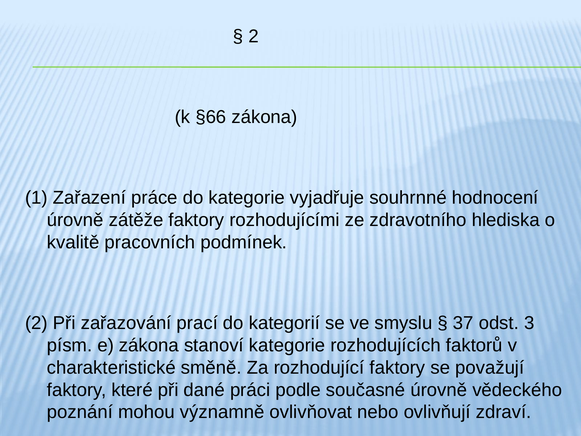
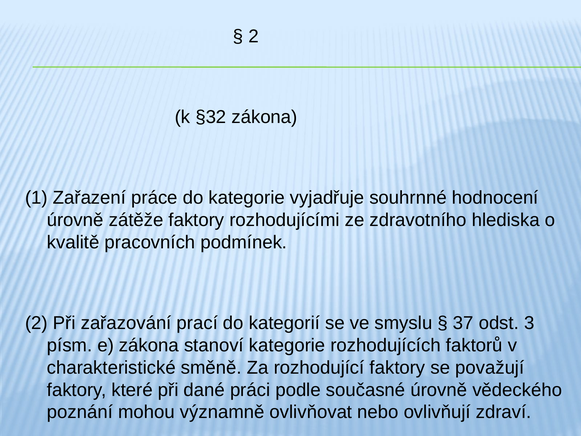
§66: §66 -> §32
